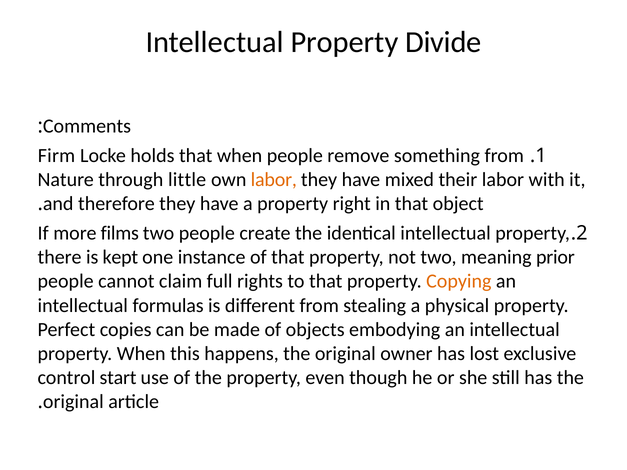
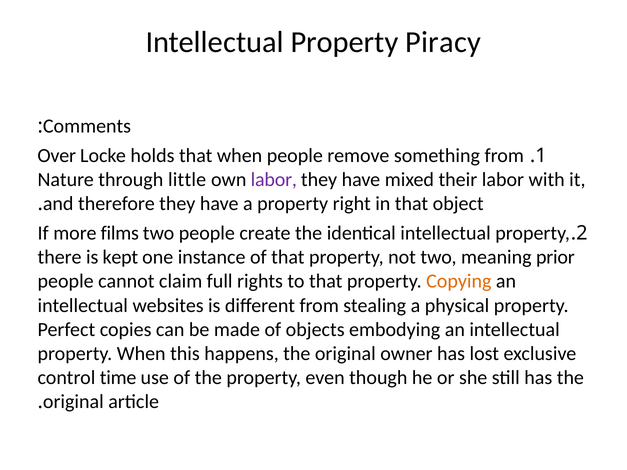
Divide: Divide -> Piracy
Firm: Firm -> Over
labor at (274, 180) colour: orange -> purple
formulas: formulas -> websites
start: start -> time
